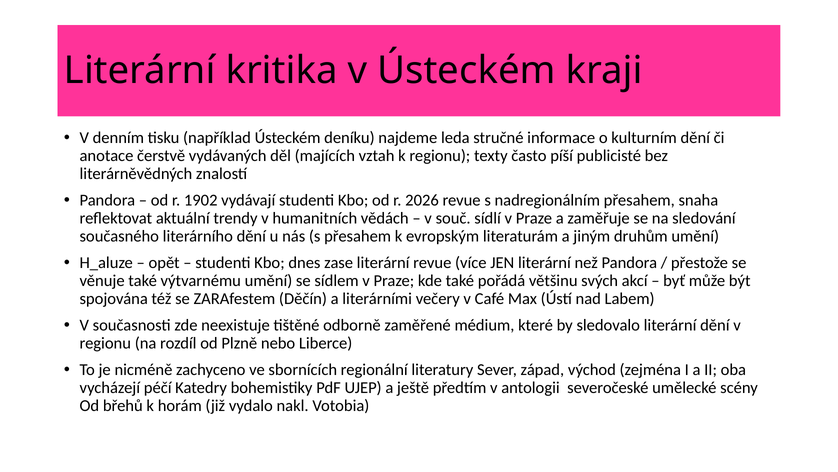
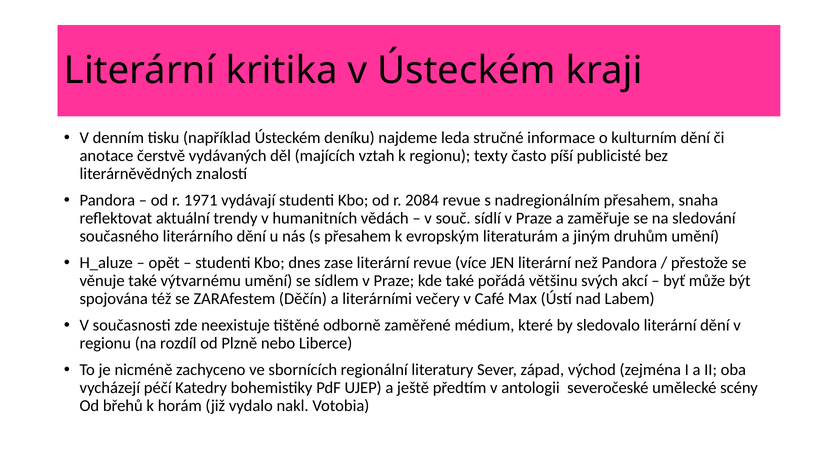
1902: 1902 -> 1971
2026: 2026 -> 2084
